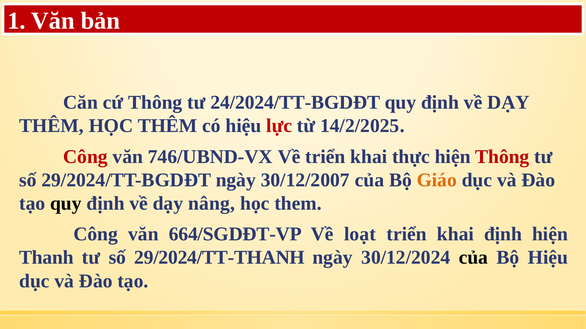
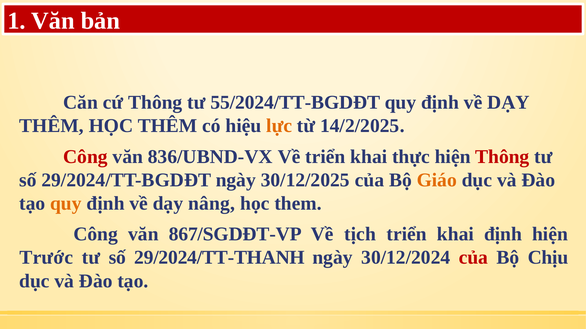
24/2024/TT-BGDĐT: 24/2024/TT-BGDĐT -> 55/2024/TT-BGDĐT
lực colour: red -> orange
746/UBND-VX: 746/UBND-VX -> 836/UBND-VX
30/12/2007: 30/12/2007 -> 30/12/2025
quy at (66, 204) colour: black -> orange
664/SGDĐT-VP: 664/SGDĐT-VP -> 867/SGDĐT-VP
loạt: loạt -> tịch
Thanh: Thanh -> Trước
của at (473, 258) colour: black -> red
Bộ Hiệu: Hiệu -> Chịu
